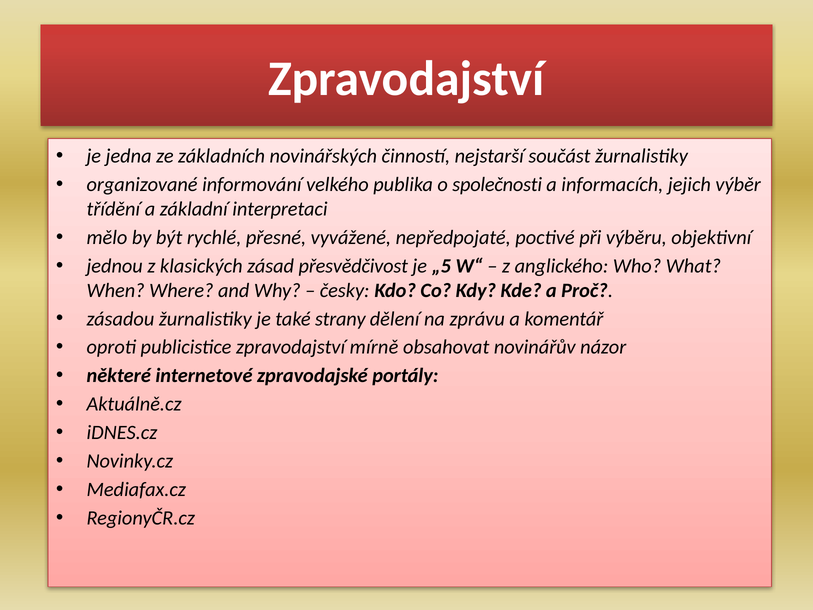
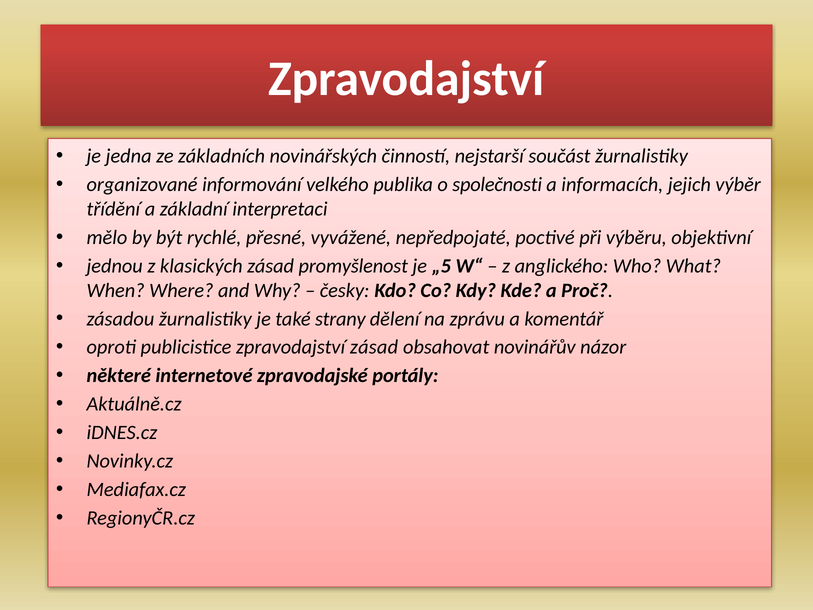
přesvědčivost: přesvědčivost -> promyšlenost
zpravodajství mírně: mírně -> zásad
